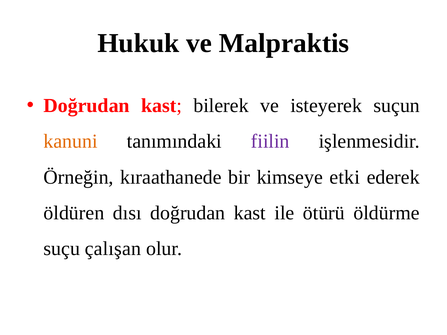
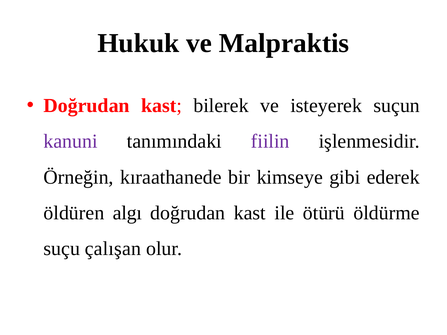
kanuni colour: orange -> purple
etki: etki -> gibi
dısı: dısı -> algı
